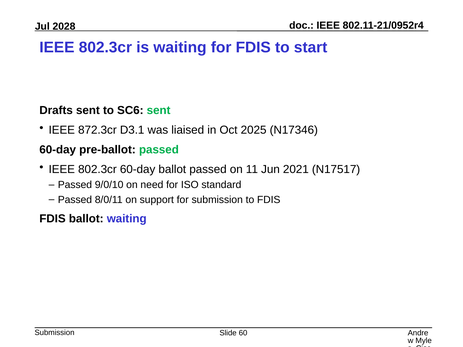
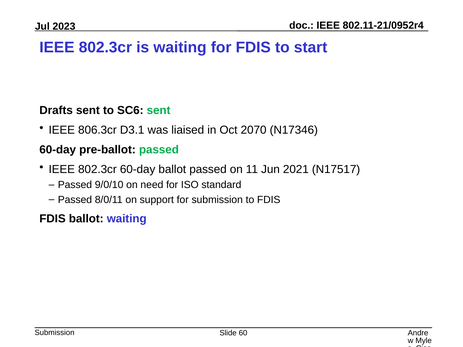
2028: 2028 -> 2023
872.3cr: 872.3cr -> 806.3cr
2025: 2025 -> 2070
